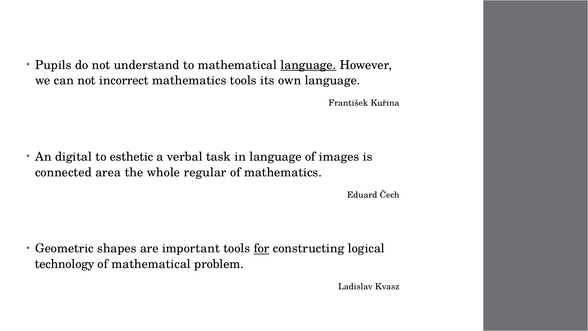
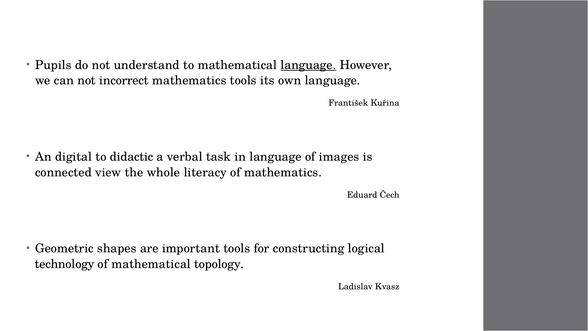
esthetic: esthetic -> didactic
area: area -> view
regular: regular -> literacy
for underline: present -> none
problem: problem -> topology
